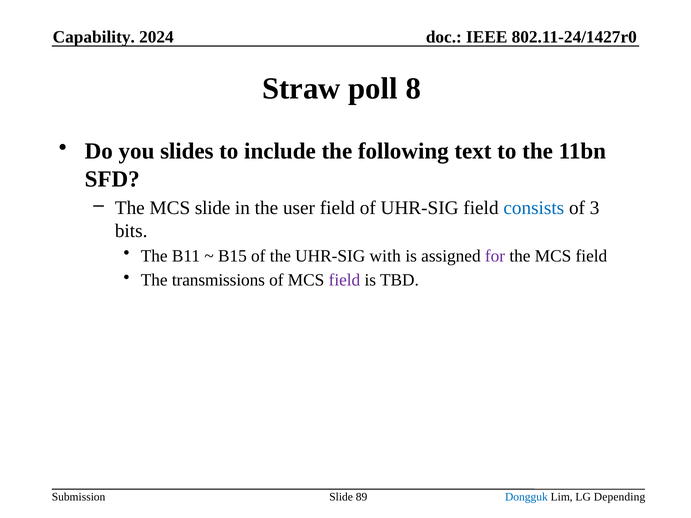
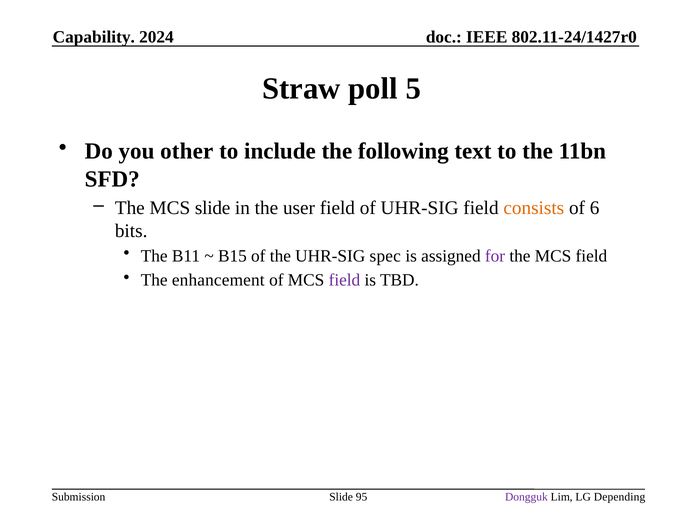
8: 8 -> 5
slides: slides -> other
consists colour: blue -> orange
3: 3 -> 6
with: with -> spec
transmissions: transmissions -> enhancement
89: 89 -> 95
Dongguk colour: blue -> purple
